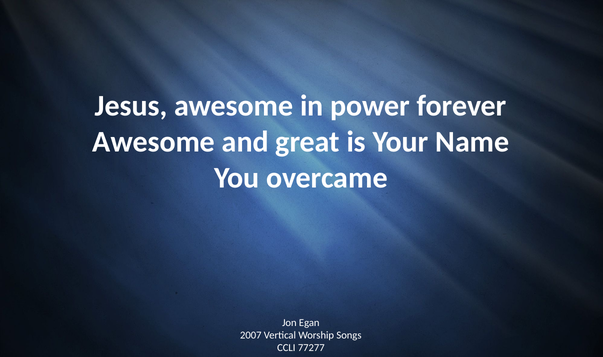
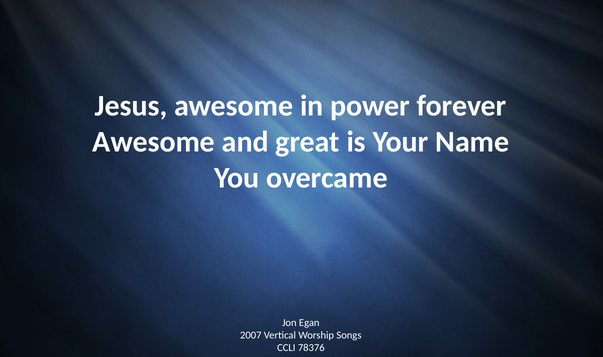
77277: 77277 -> 78376
